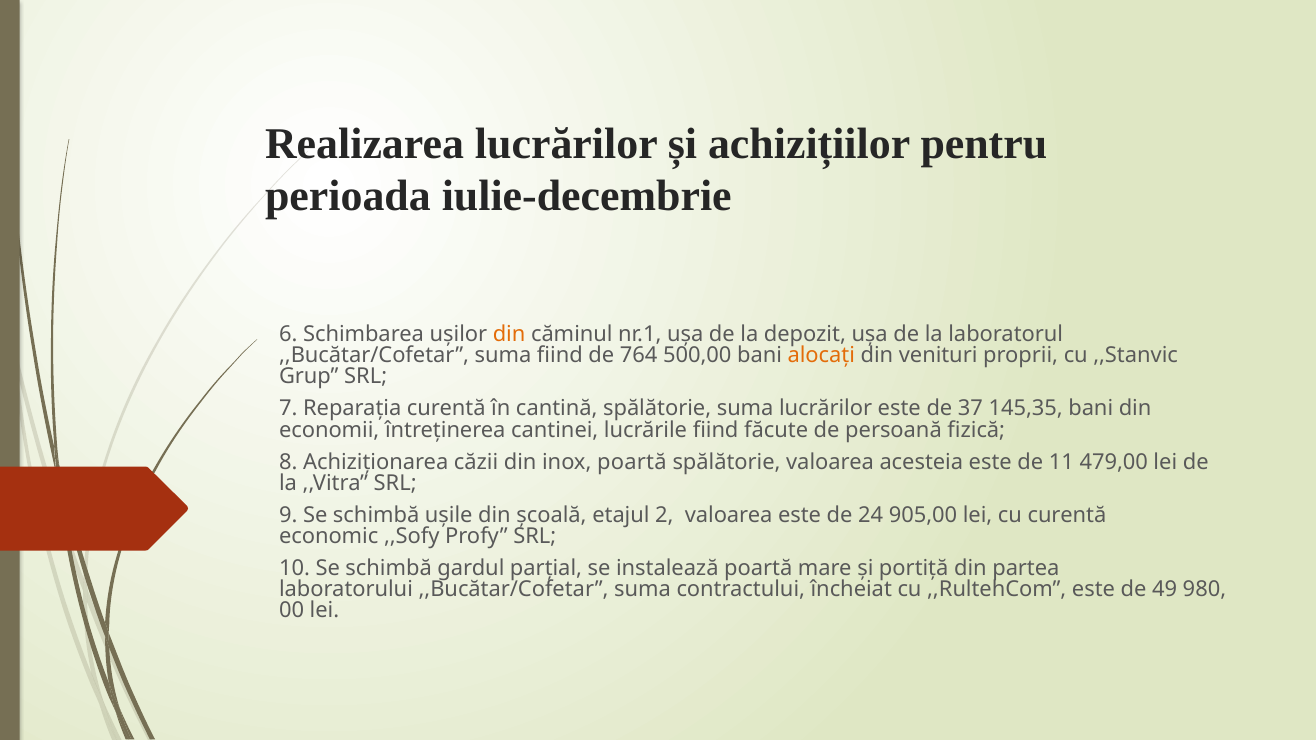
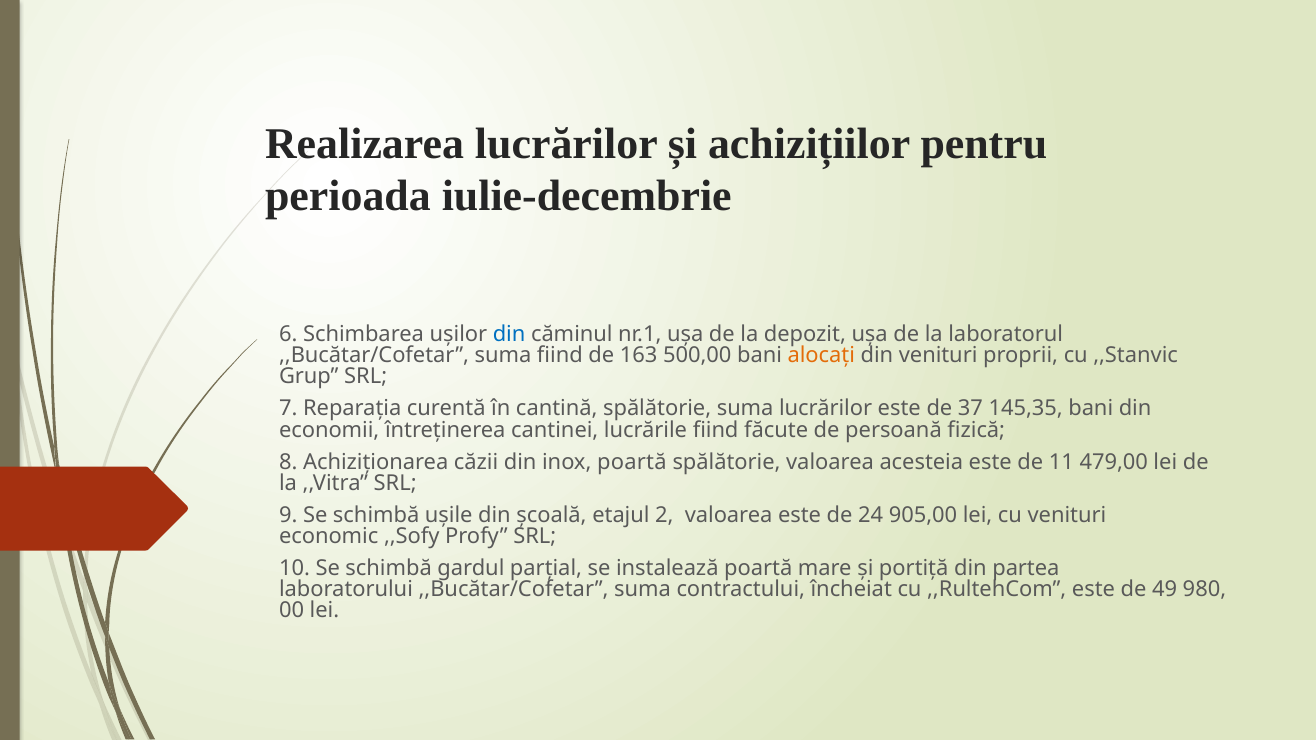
din at (509, 335) colour: orange -> blue
764: 764 -> 163
cu curentă: curentă -> venituri
